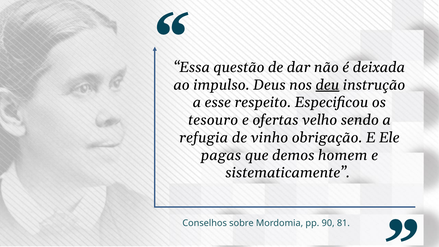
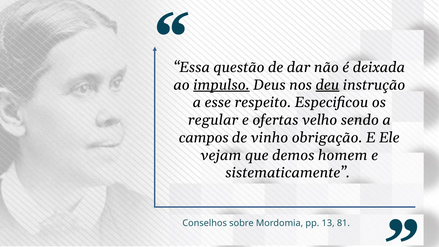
impulso underline: none -> present
tesouro: tesouro -> regular
refugia: refugia -> campos
pagas: pagas -> vejam
90: 90 -> 13
